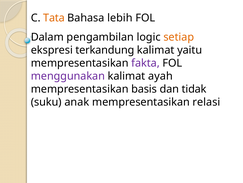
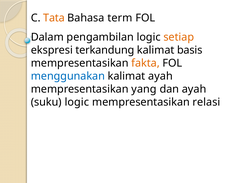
lebih: lebih -> term
yaitu: yaitu -> basis
fakta colour: purple -> orange
menggunakan colour: purple -> blue
basis: basis -> yang
dan tidak: tidak -> ayah
suku anak: anak -> logic
